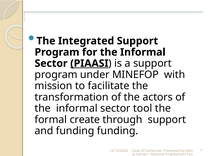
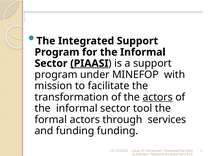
actors at (158, 97) underline: none -> present
formal create: create -> actors
through support: support -> services
